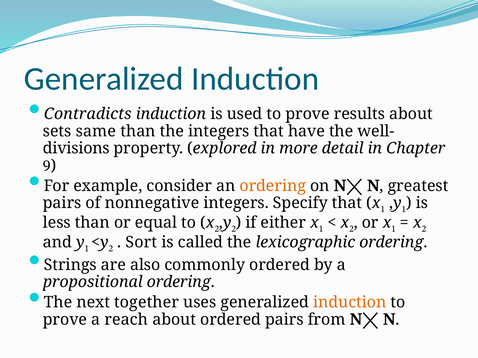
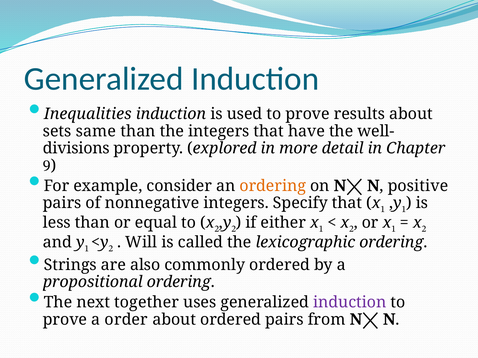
Contradicts: Contradicts -> Inequalities
greatest: greatest -> positive
Sort: Sort -> Will
induction at (350, 303) colour: orange -> purple
reach: reach -> order
